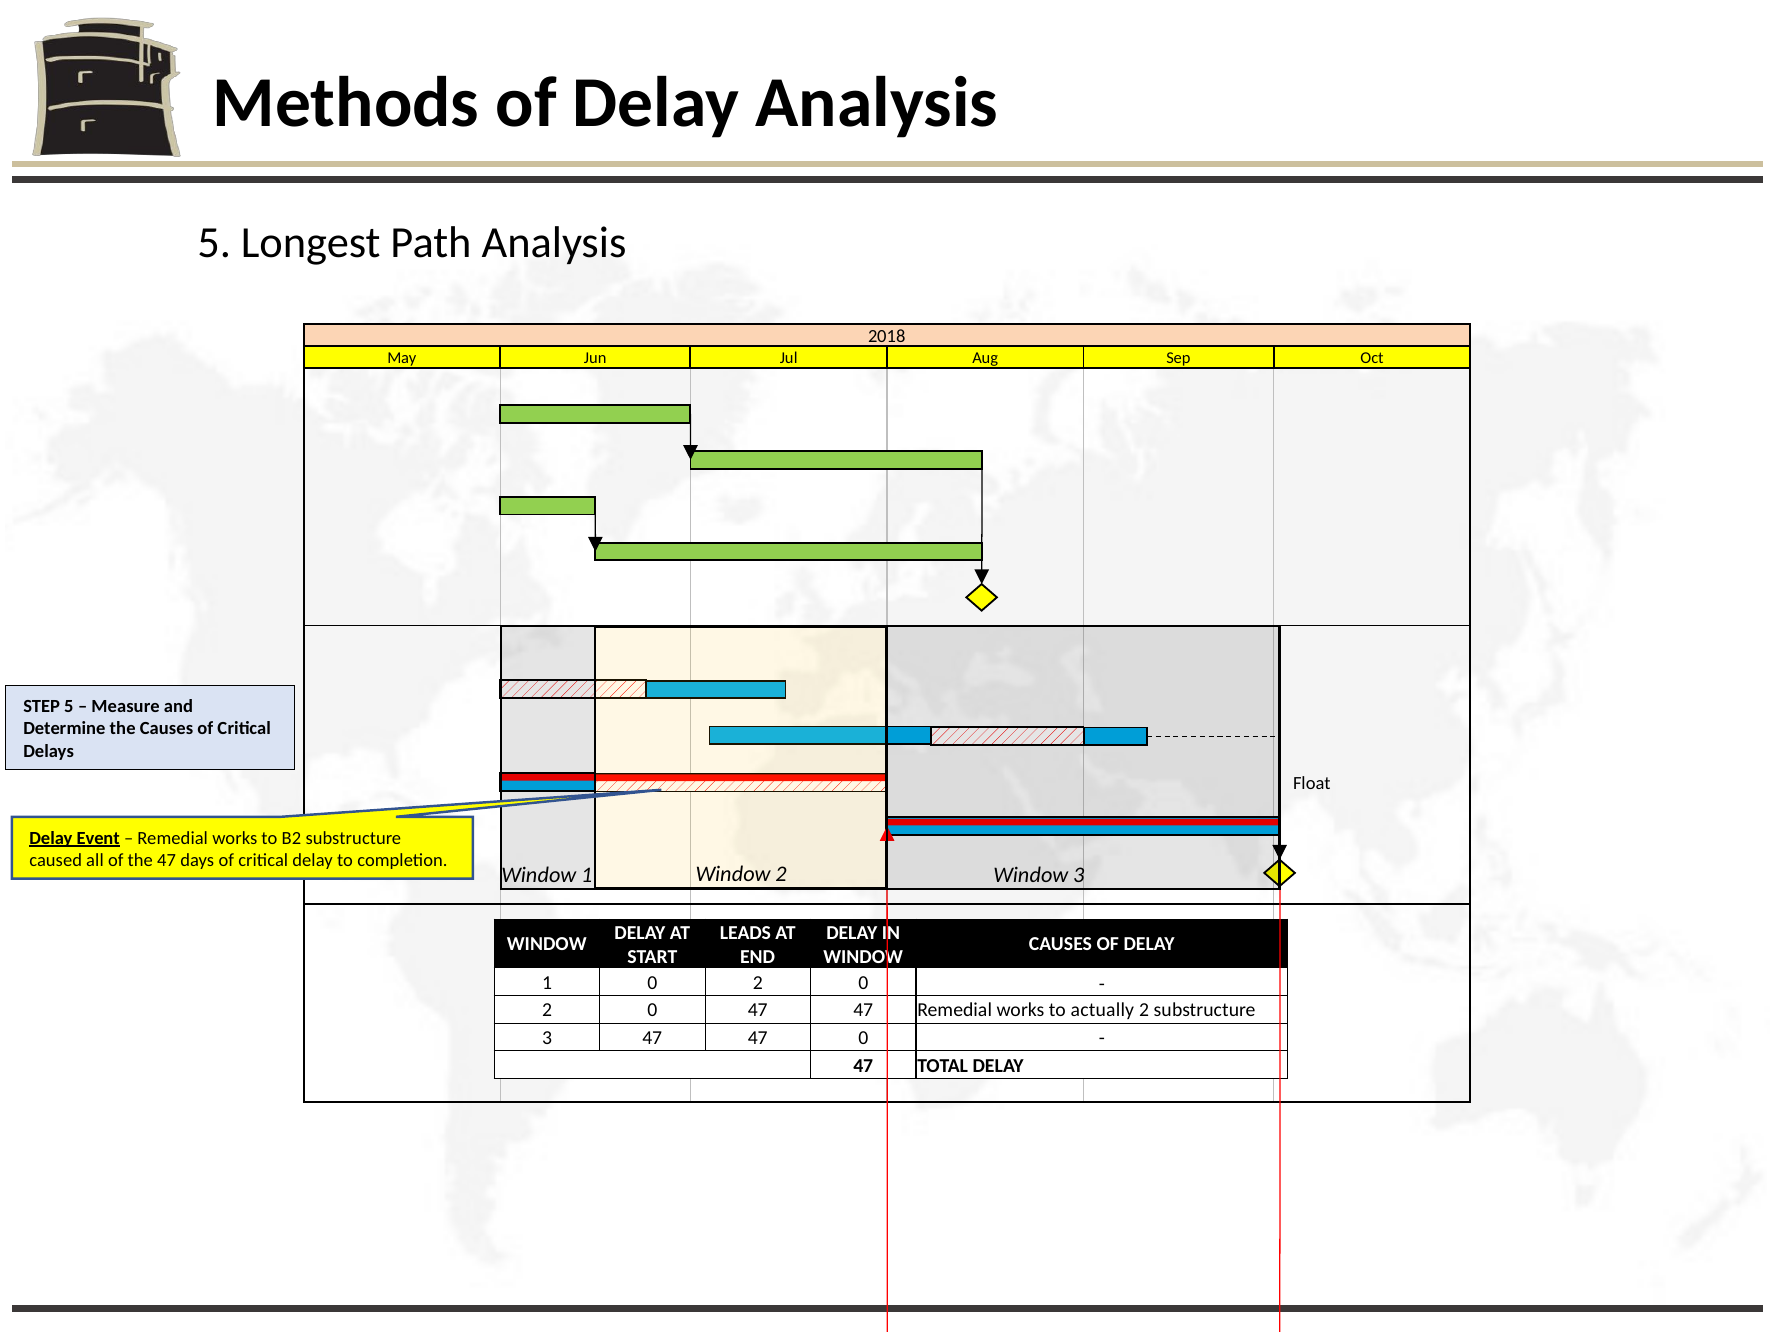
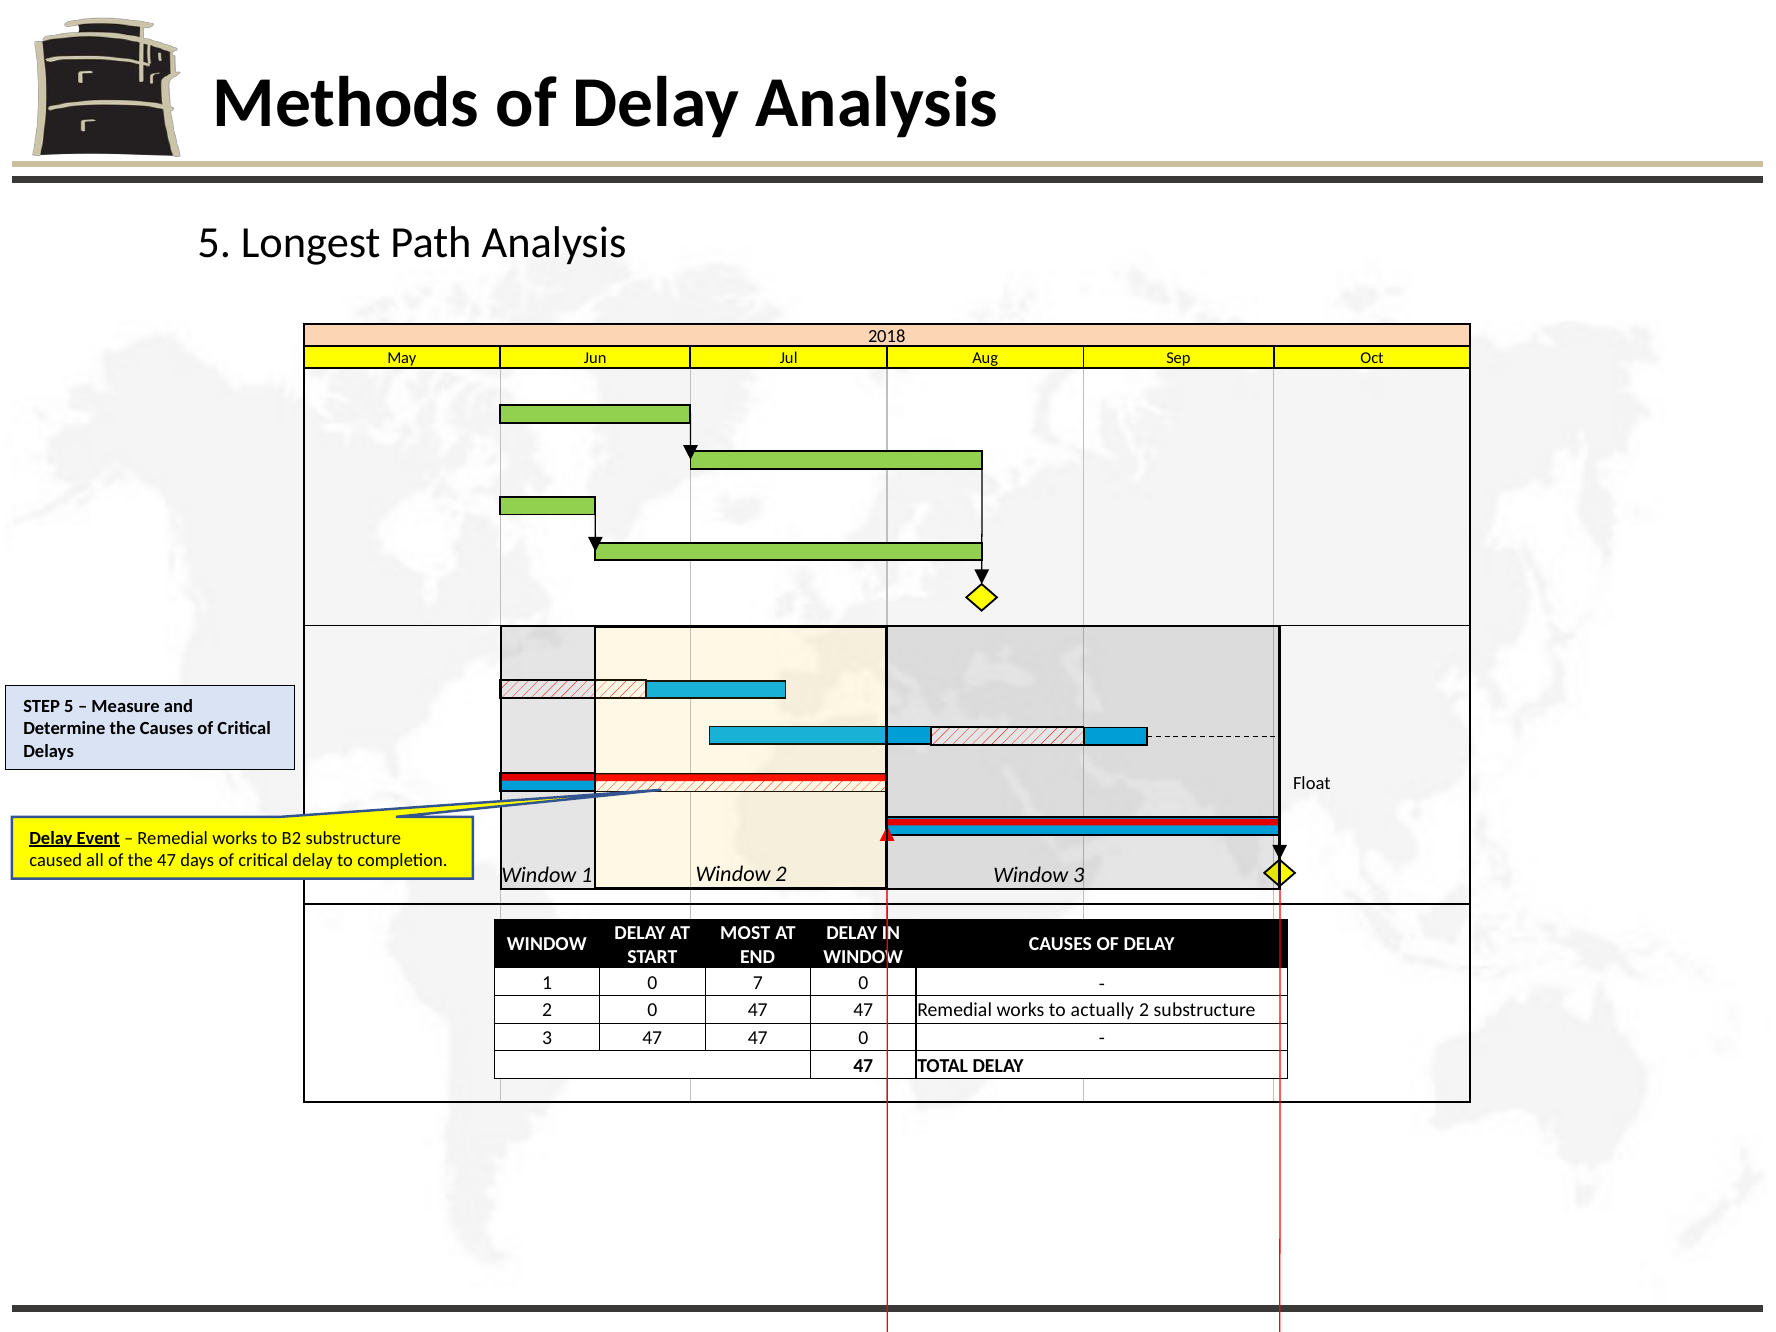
LEADS: LEADS -> MOST
0 2: 2 -> 7
